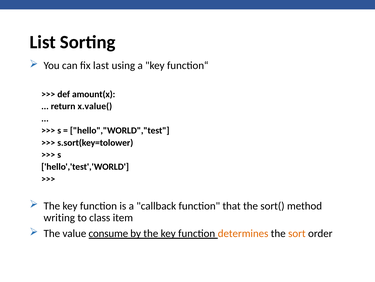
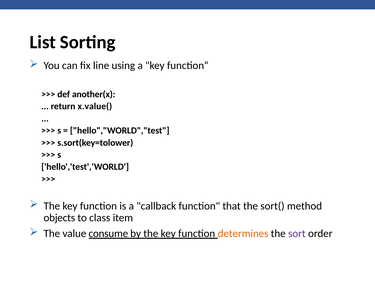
last: last -> line
amount(x: amount(x -> another(x
writing: writing -> objects
sort colour: orange -> purple
